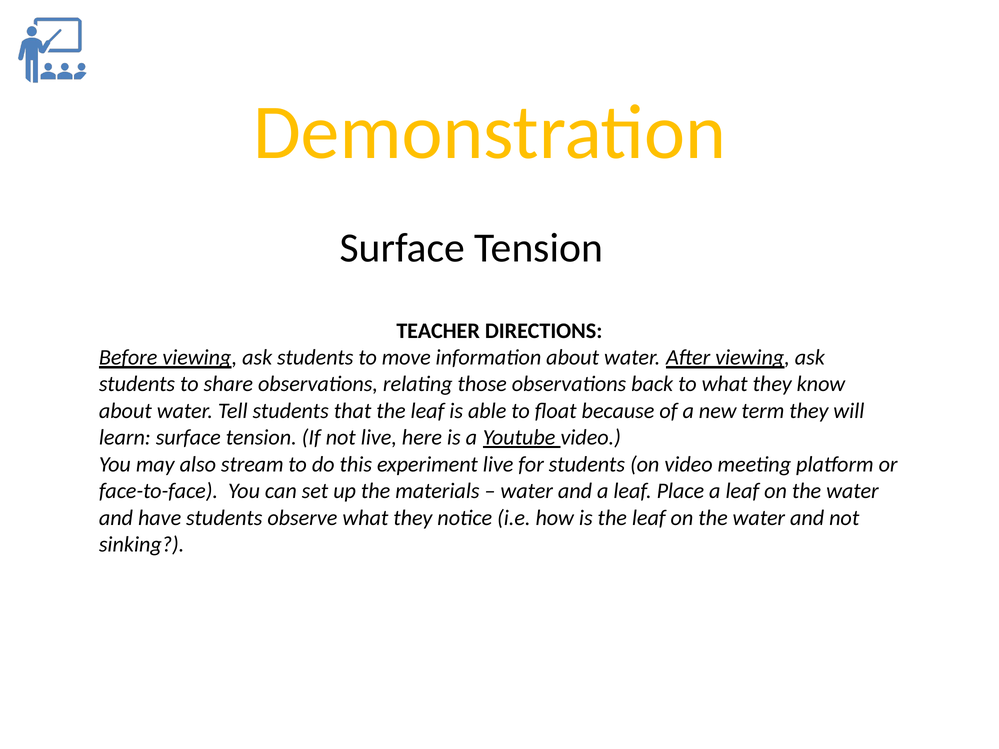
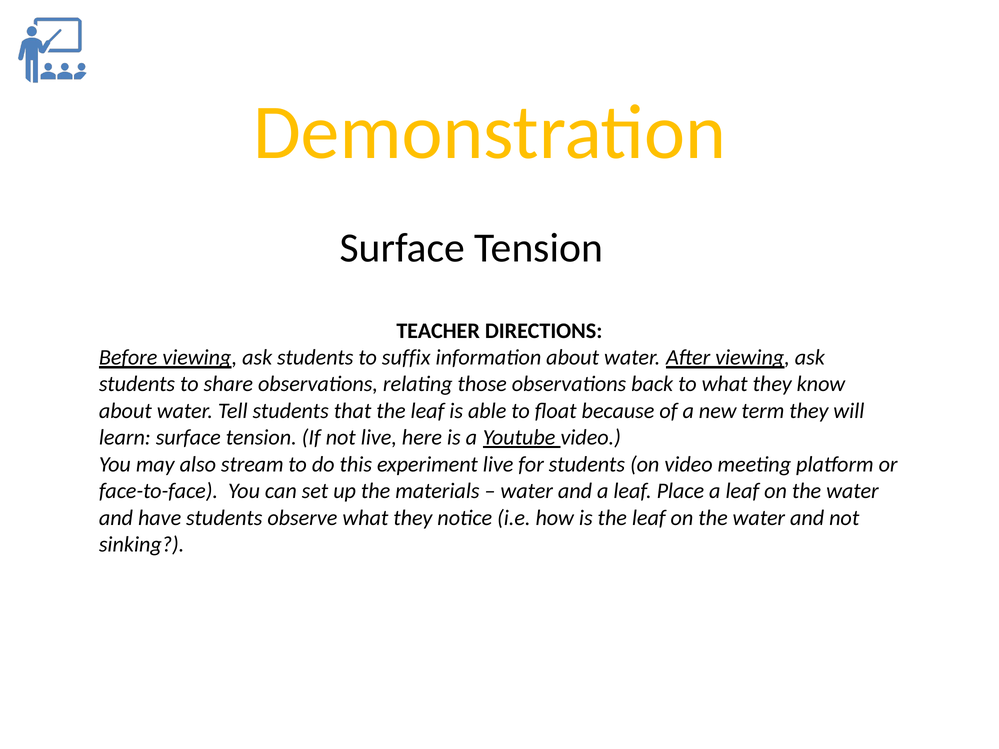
move: move -> suffix
